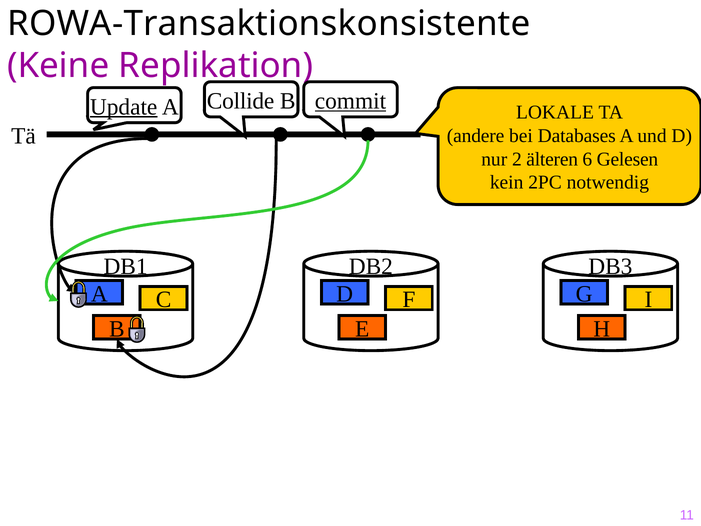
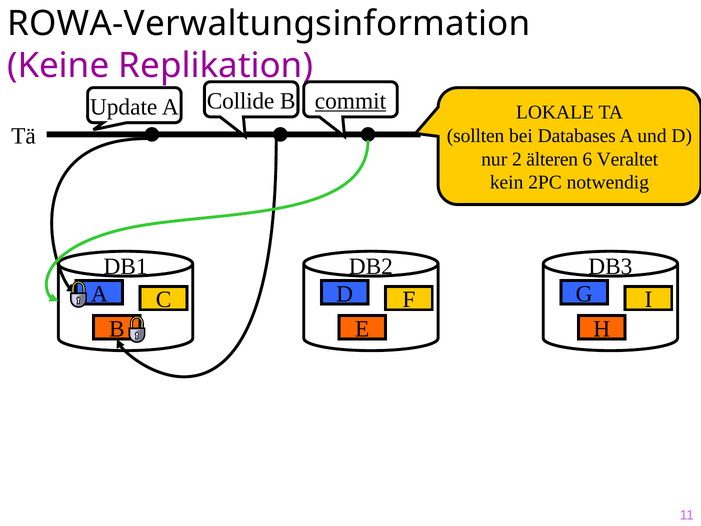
ROWA-Transaktionskonsistente: ROWA-Transaktionskonsistente -> ROWA-Verwaltungsinformation
Update underline: present -> none
andere: andere -> sollten
Gelesen: Gelesen -> Veraltet
